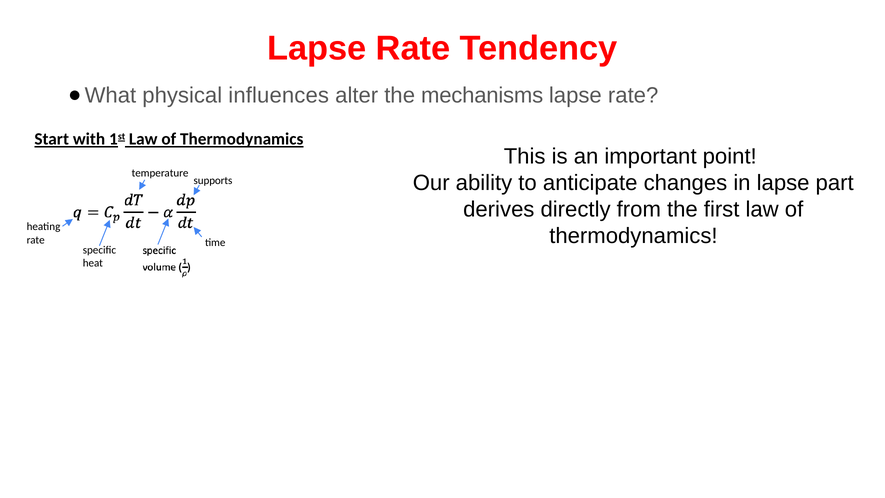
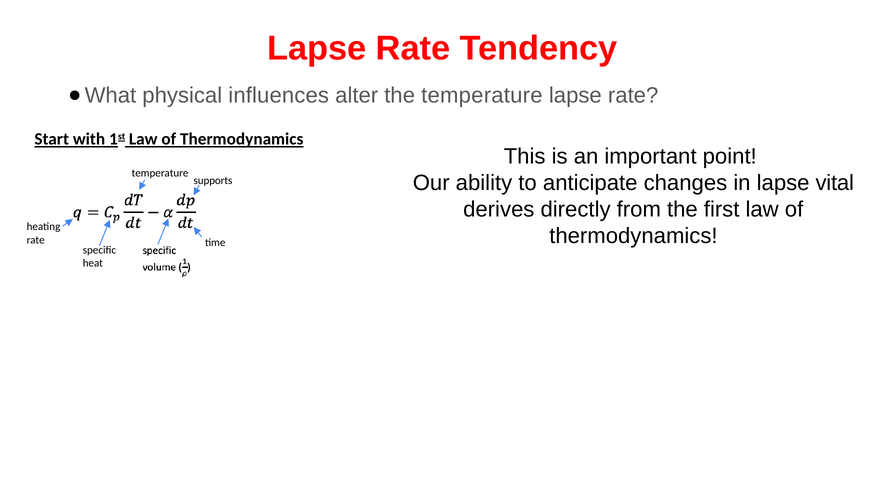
the mechanisms: mechanisms -> temperature
part: part -> vital
